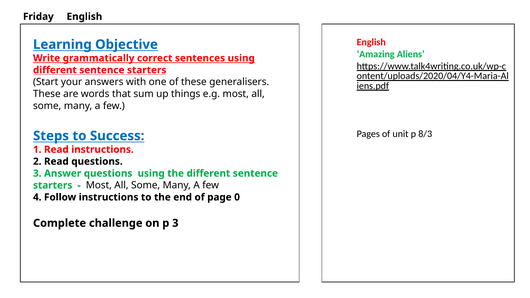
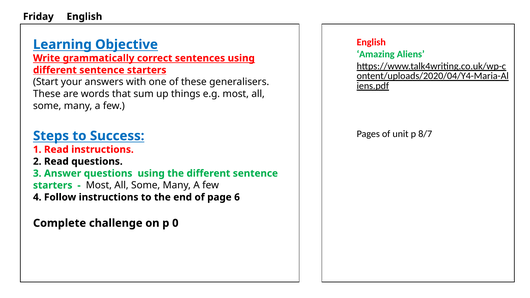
8/3: 8/3 -> 8/7
0: 0 -> 6
p 3: 3 -> 0
